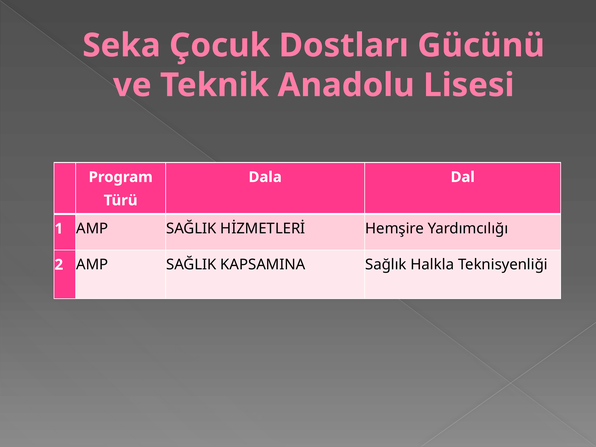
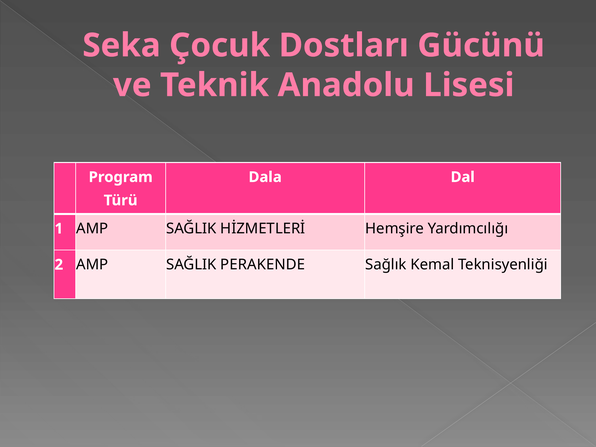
KAPSAMINA: KAPSAMINA -> PERAKENDE
Halkla: Halkla -> Kemal
